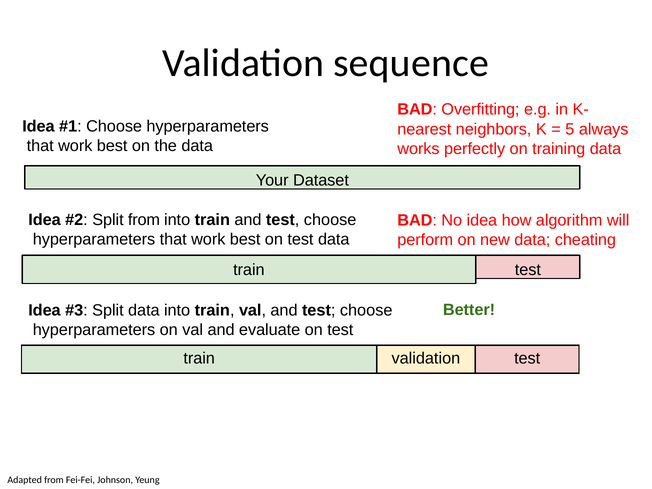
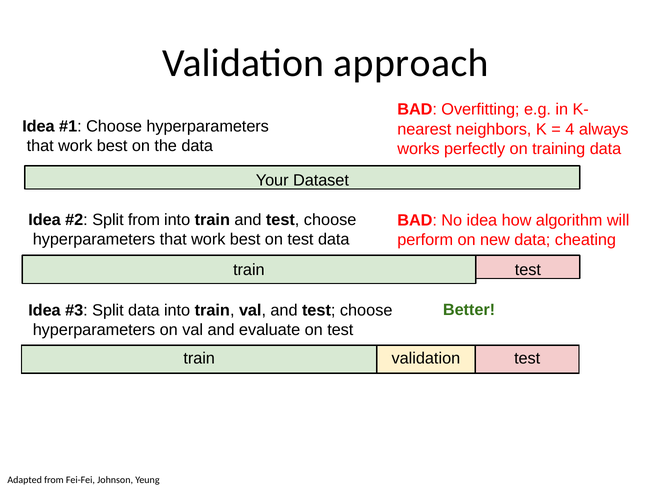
sequence: sequence -> approach
5: 5 -> 4
